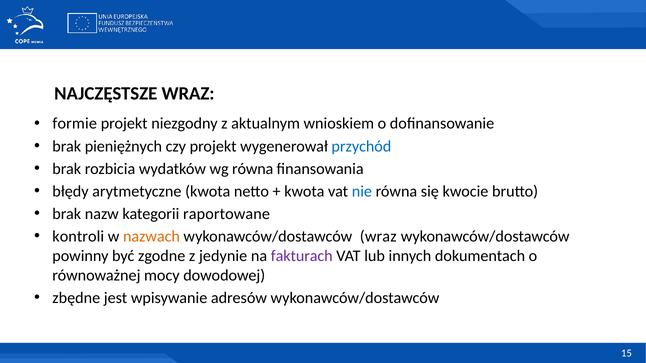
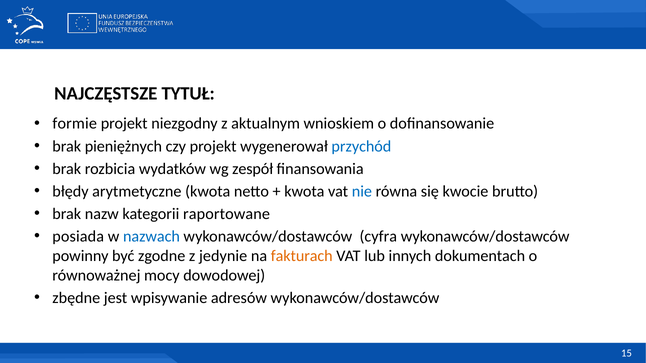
NAJCZĘSTSZE WRAZ: WRAZ -> TYTUŁ
wg równa: równa -> zespół
kontroli: kontroli -> posiada
nazwach colour: orange -> blue
wykonawców/dostawców wraz: wraz -> cyfra
fakturach colour: purple -> orange
